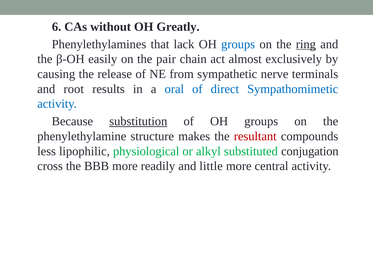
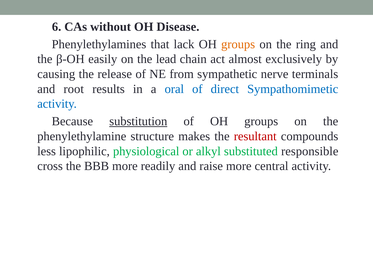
Greatly: Greatly -> Disease
groups at (238, 44) colour: blue -> orange
ring underline: present -> none
pair: pair -> lead
conjugation: conjugation -> responsible
little: little -> raise
